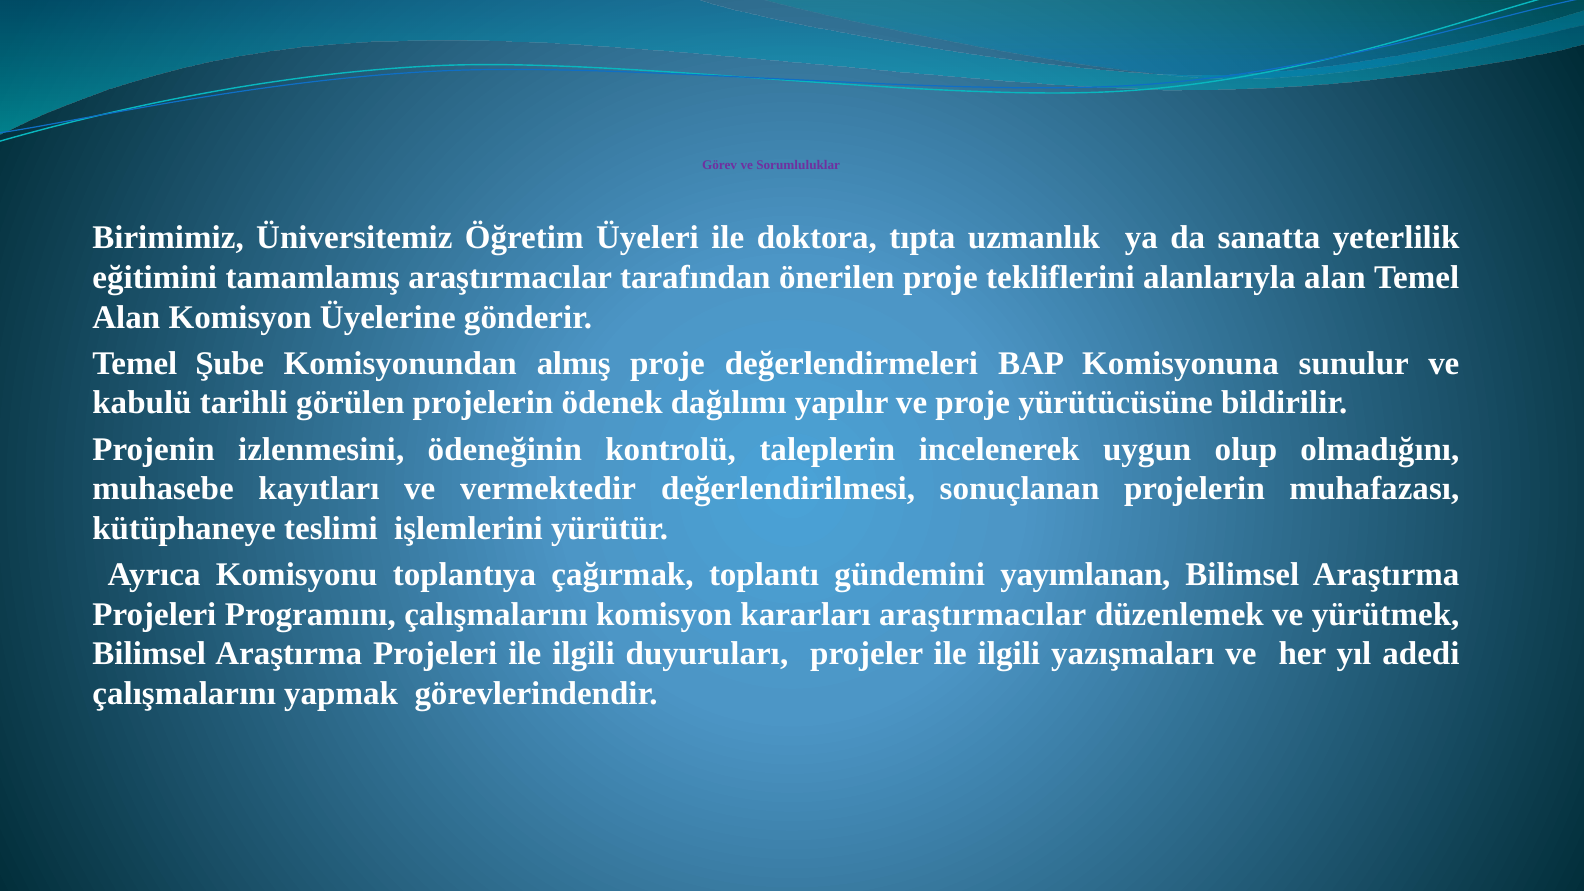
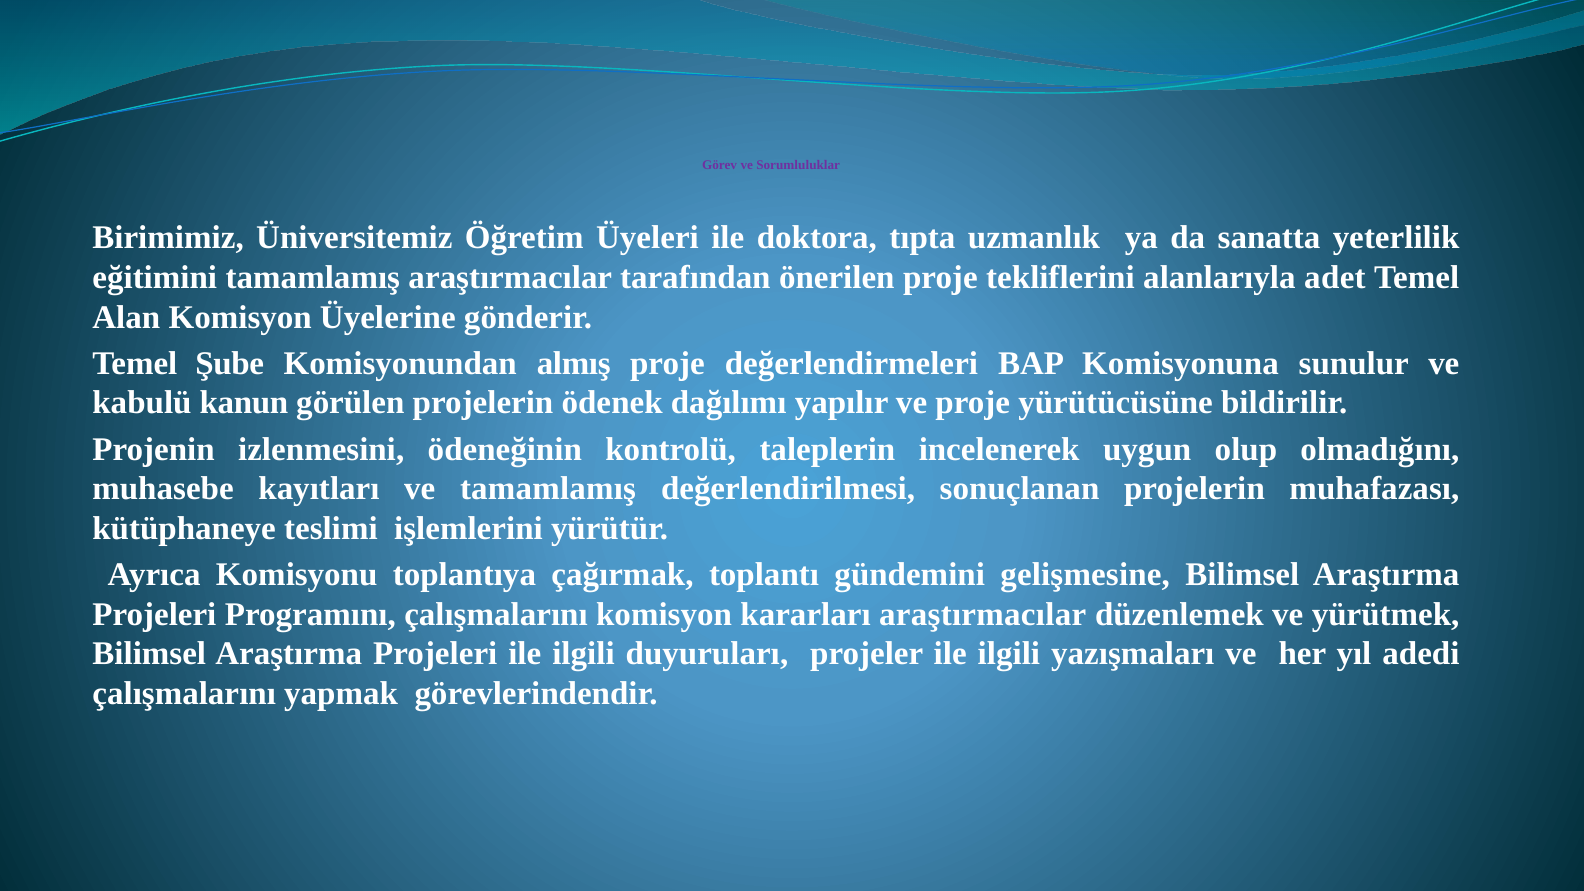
alanlarıyla alan: alan -> adet
tarihli: tarihli -> kanun
ve vermektedir: vermektedir -> tamamlamış
yayımlanan: yayımlanan -> gelişmesine
